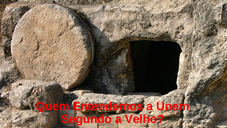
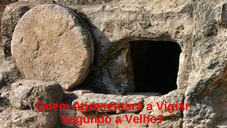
Entendemos: Entendemos -> Apresentará
Unem: Unem -> Vigiar
